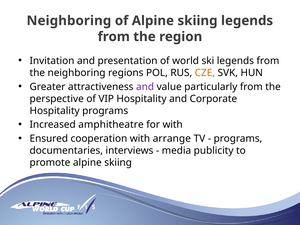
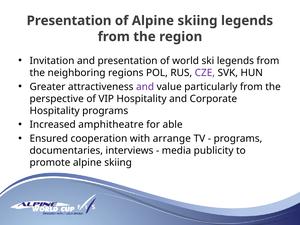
Neighboring at (69, 21): Neighboring -> Presentation
CZE colour: orange -> purple
for with: with -> able
